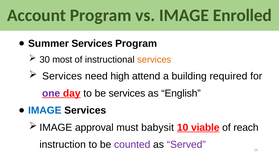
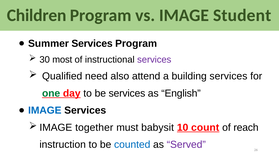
Account: Account -> Children
Enrolled: Enrolled -> Student
services at (154, 60) colour: orange -> purple
Services at (62, 76): Services -> Qualified
high: high -> also
building required: required -> services
one colour: purple -> green
approval: approval -> together
viable: viable -> count
counted colour: purple -> blue
